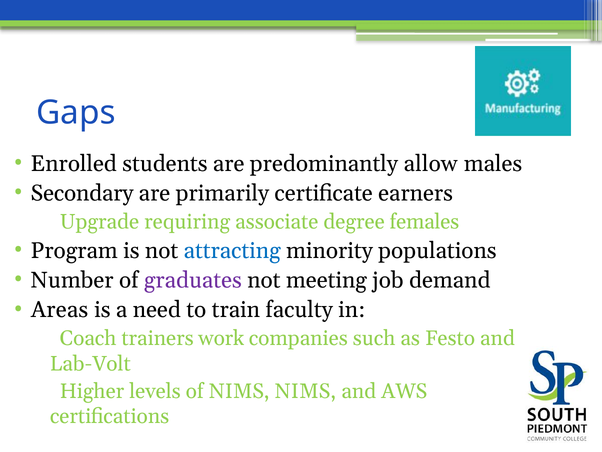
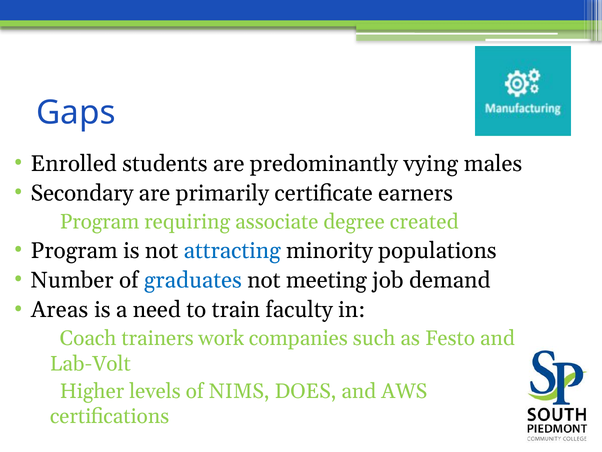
allow: allow -> vying
Upgrade at (99, 222): Upgrade -> Program
females: females -> created
graduates colour: purple -> blue
NIMS NIMS: NIMS -> DOES
